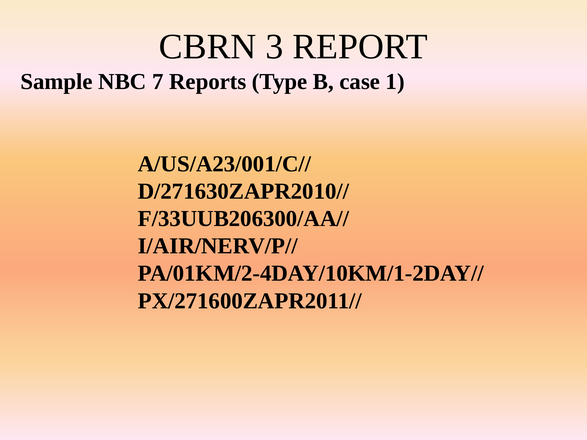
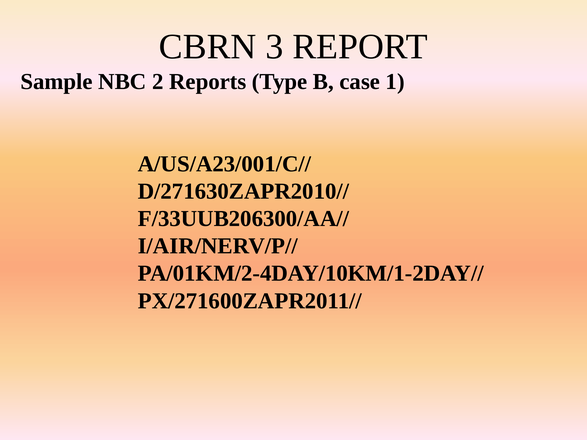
7: 7 -> 2
